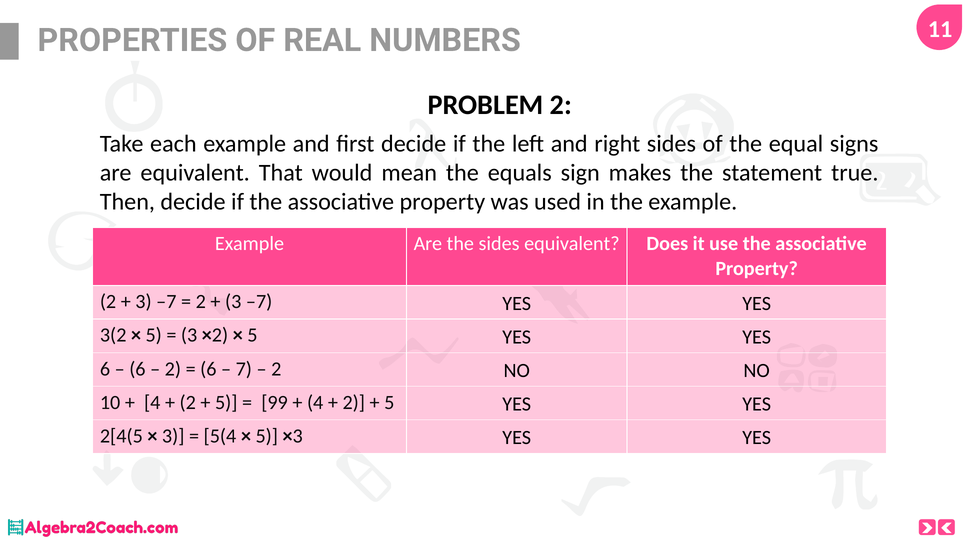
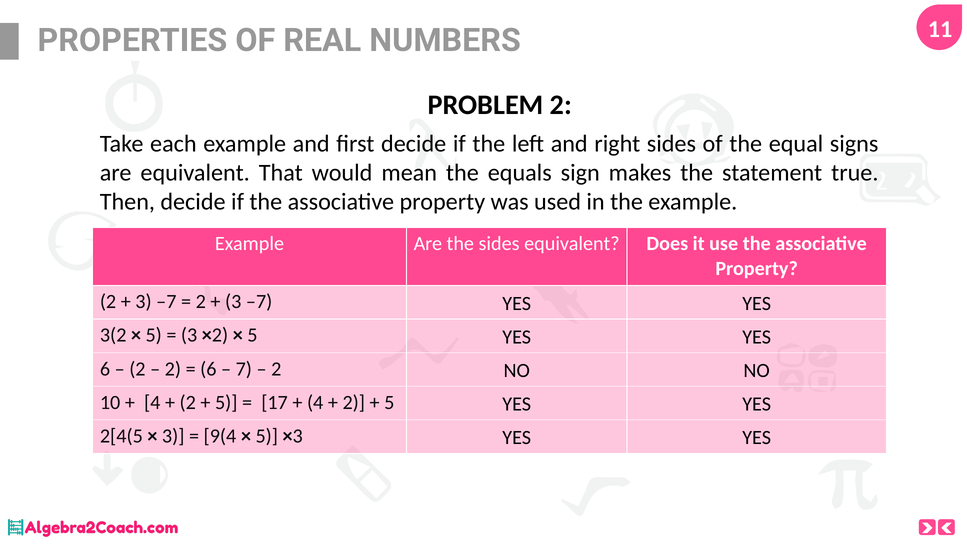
6 at (137, 369): 6 -> 2
99: 99 -> 17
5(4: 5(4 -> 9(4
